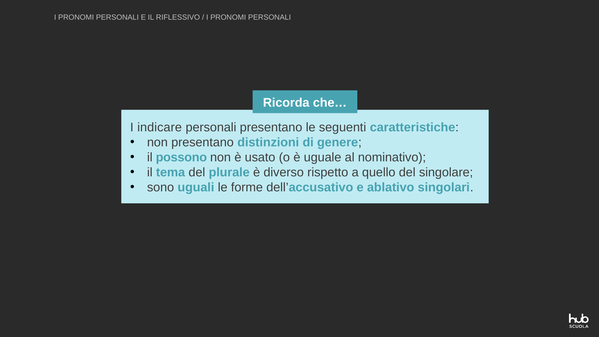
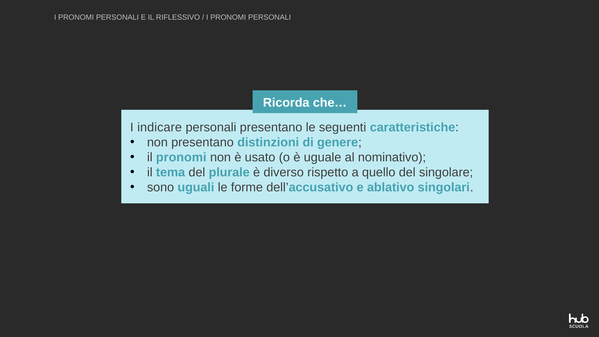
il possono: possono -> pronomi
